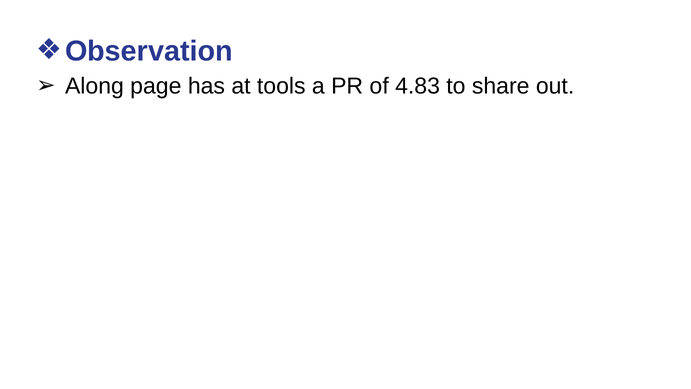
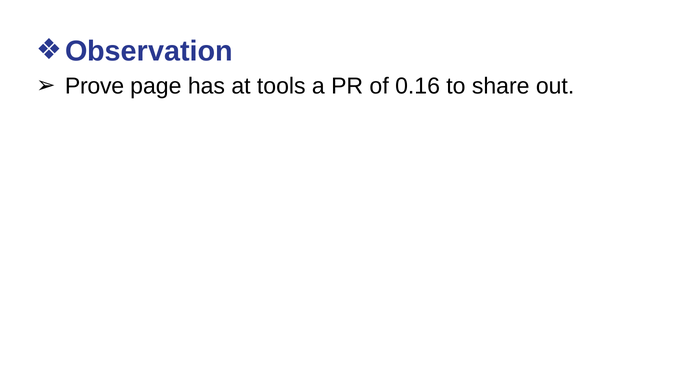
Along: Along -> Prove
4.83: 4.83 -> 0.16
